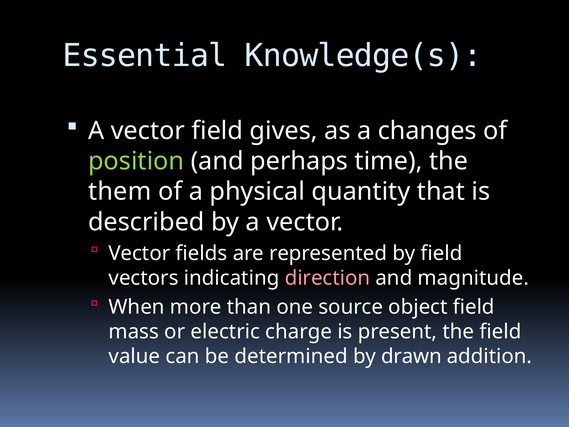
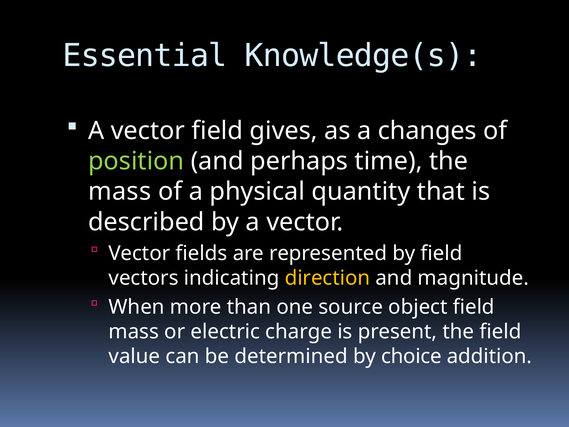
them at (120, 191): them -> mass
direction colour: pink -> yellow
drawn: drawn -> choice
